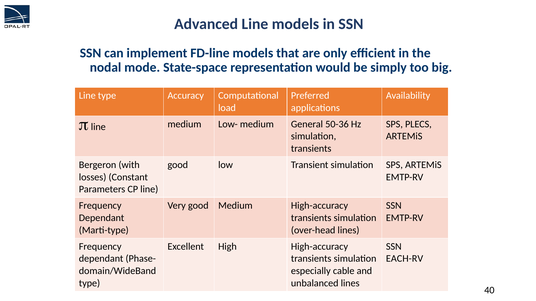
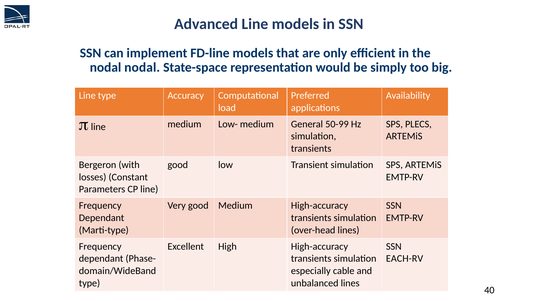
nodal mode: mode -> nodal
50-36: 50-36 -> 50-99
